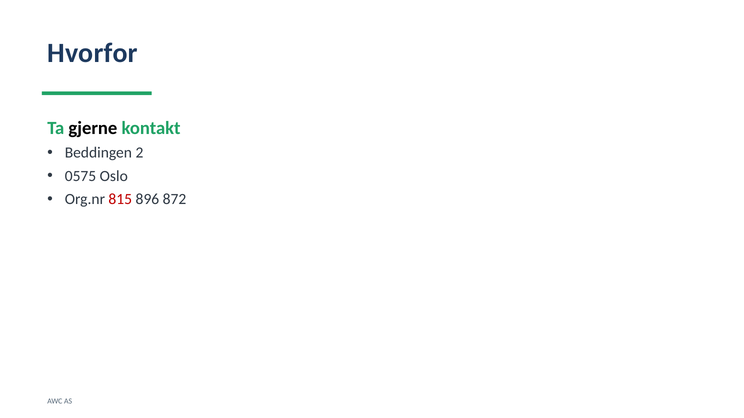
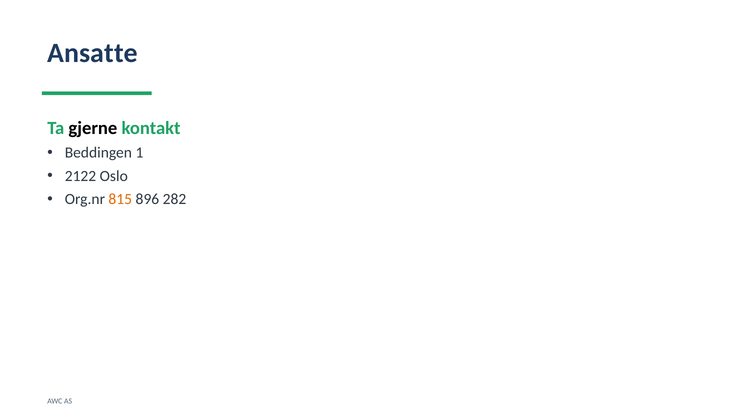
Hvorfor: Hvorfor -> Ansatte
2: 2 -> 1
0575: 0575 -> 2122
815 colour: red -> orange
872: 872 -> 282
